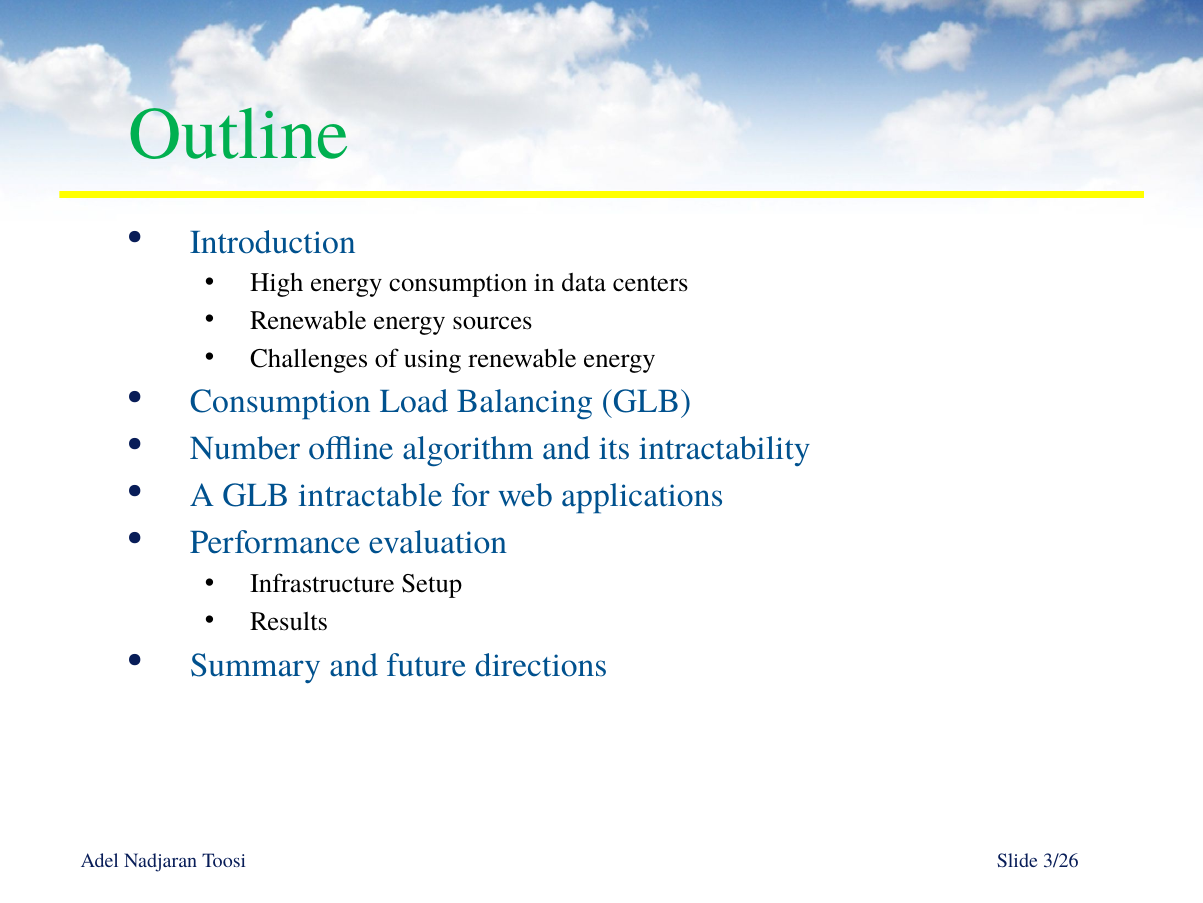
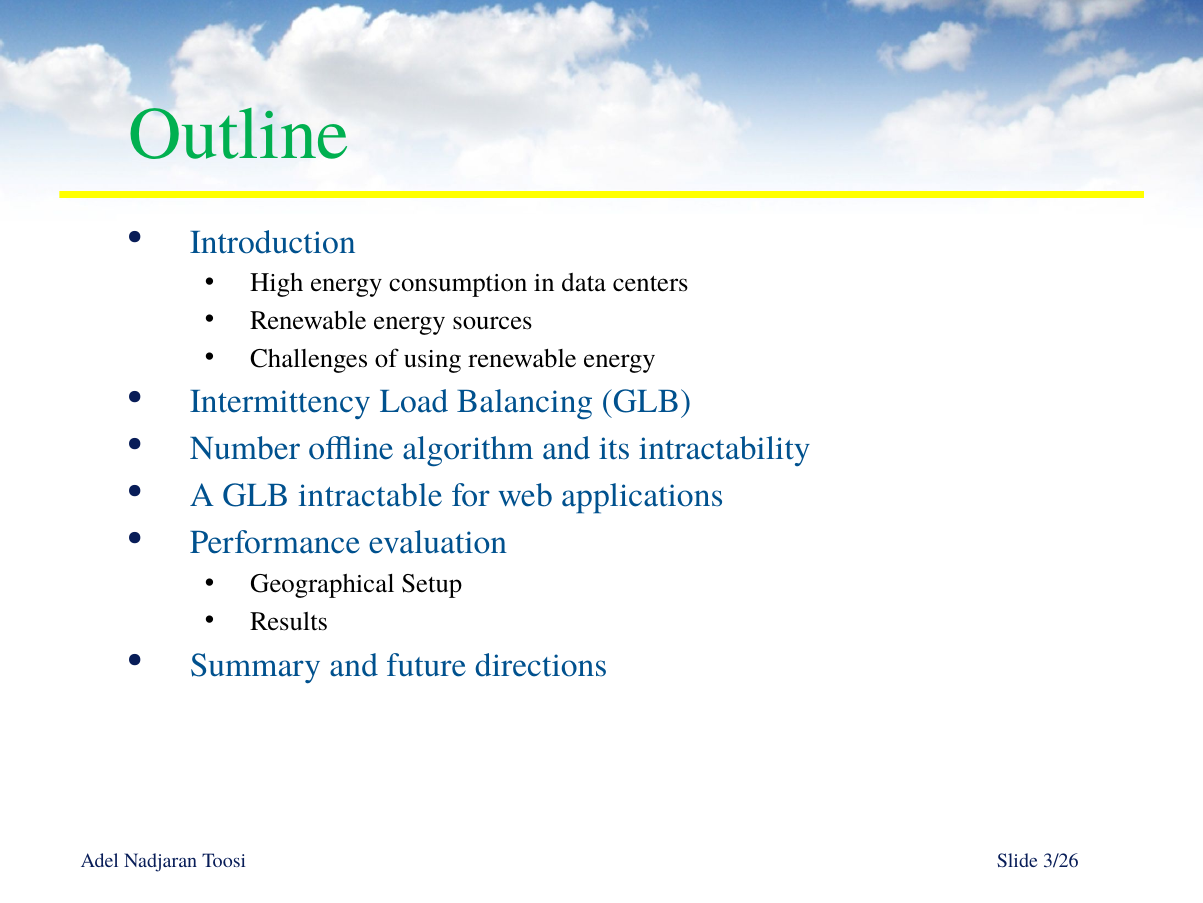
Consumption at (280, 402): Consumption -> Intermittency
Infrastructure: Infrastructure -> Geographical
